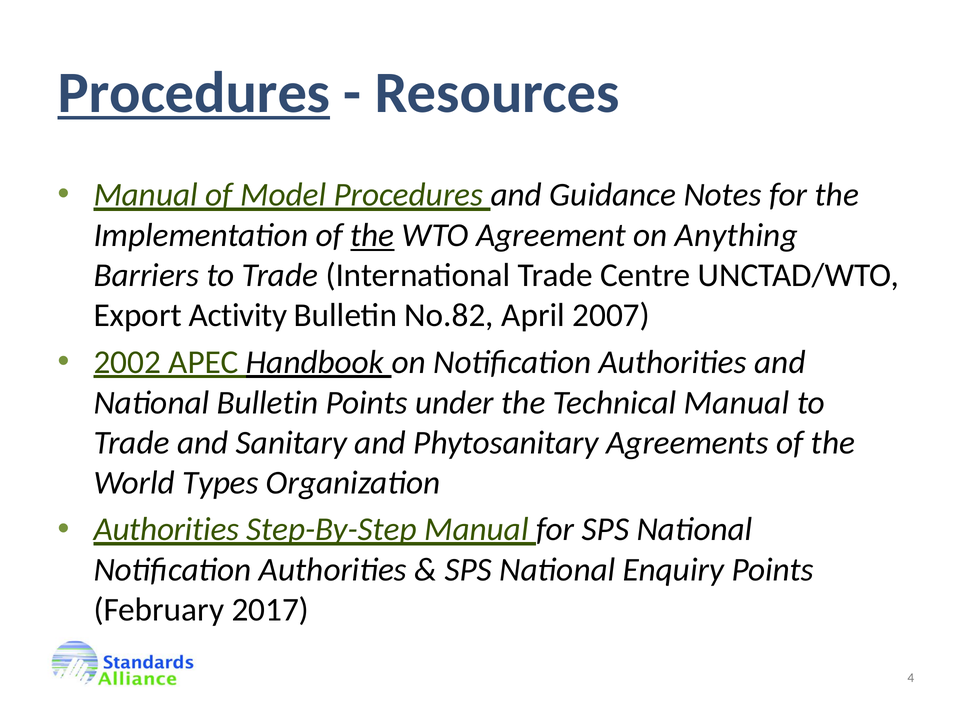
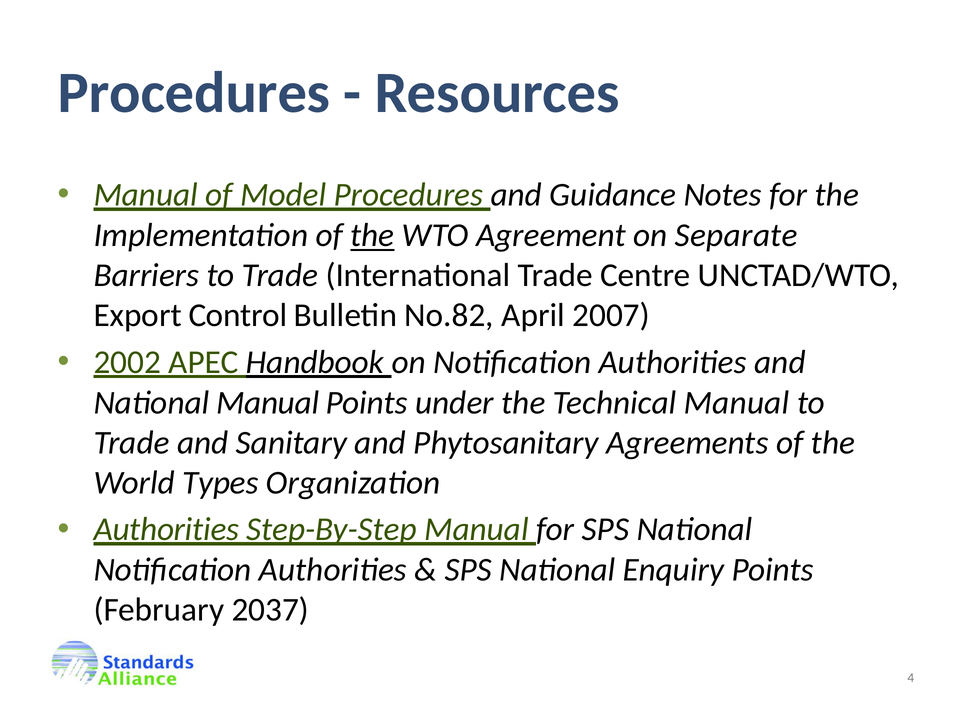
Procedures at (194, 93) underline: present -> none
Anything: Anything -> Separate
Activity: Activity -> Control
National Bulletin: Bulletin -> Manual
2017: 2017 -> 2037
